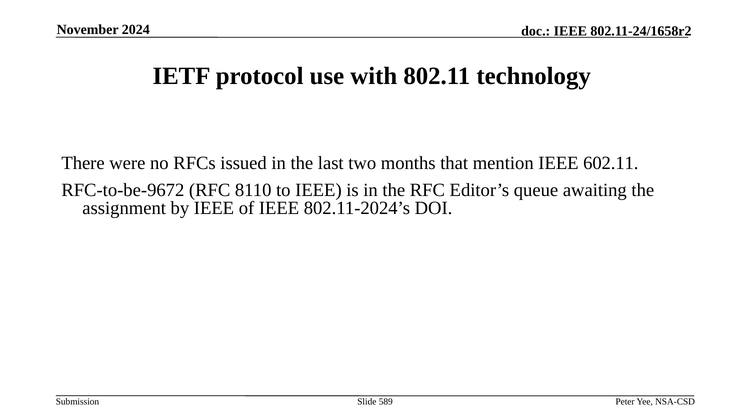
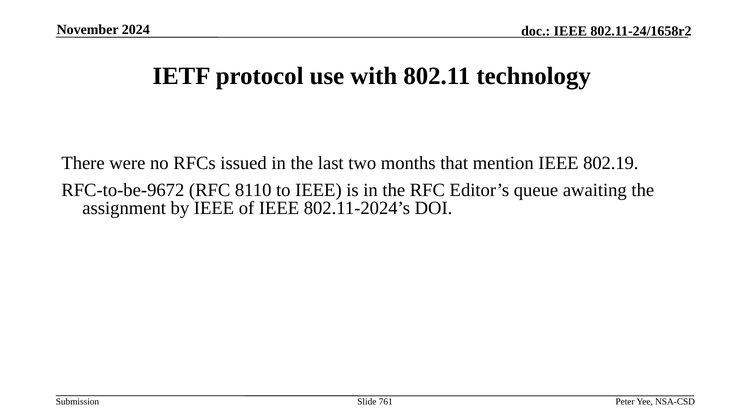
602.11: 602.11 -> 802.19
589: 589 -> 761
